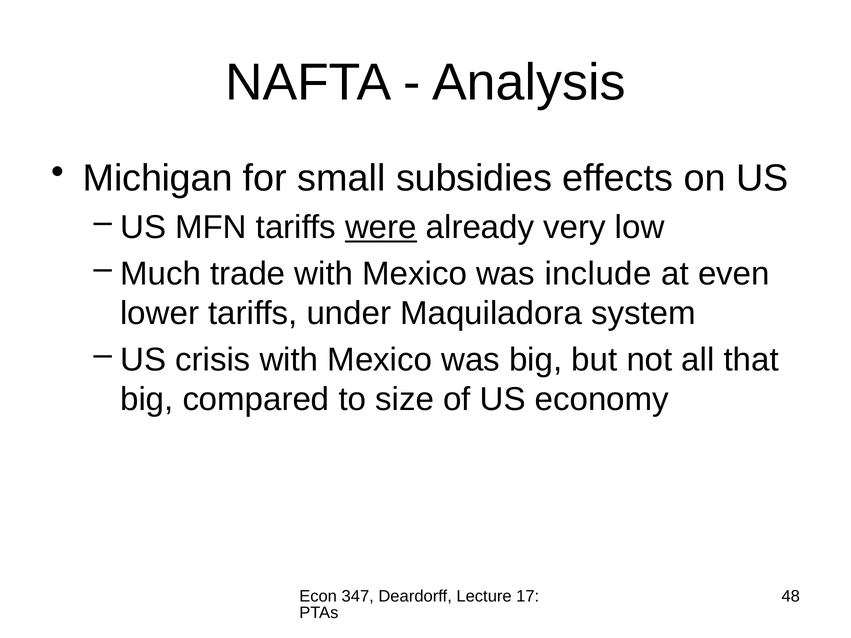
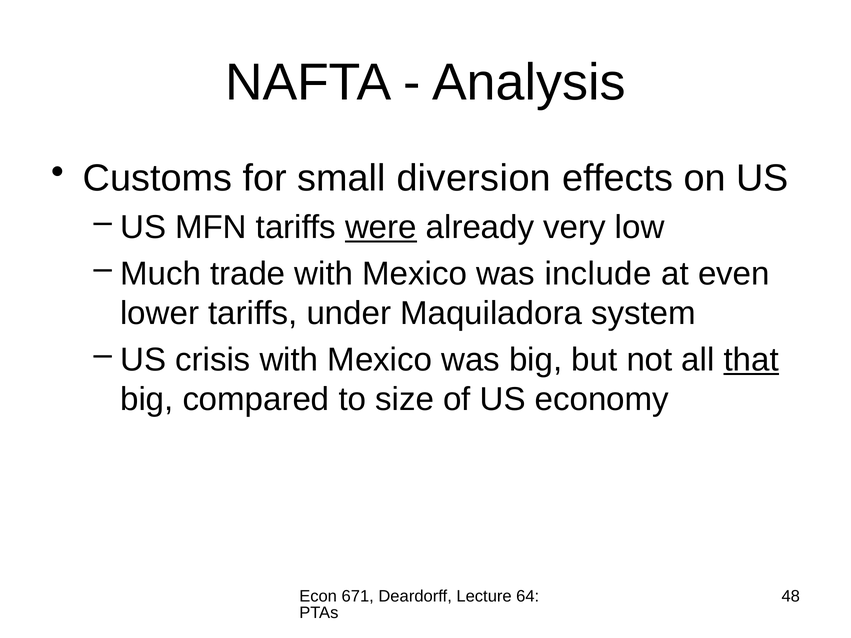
Michigan: Michigan -> Customs
subsidies: subsidies -> diversion
that underline: none -> present
347: 347 -> 671
17: 17 -> 64
